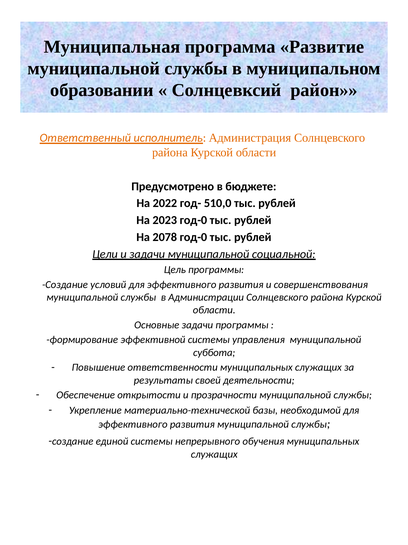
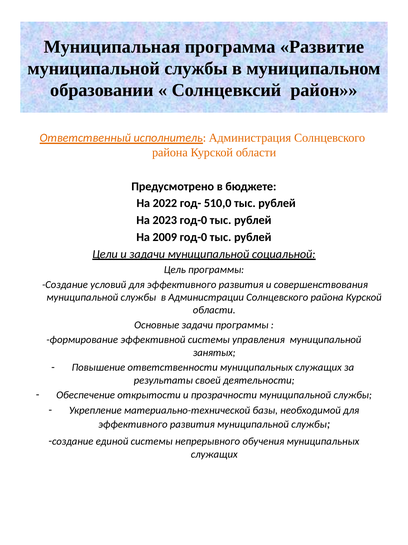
2078: 2078 -> 2009
суббота: суббота -> занятых
